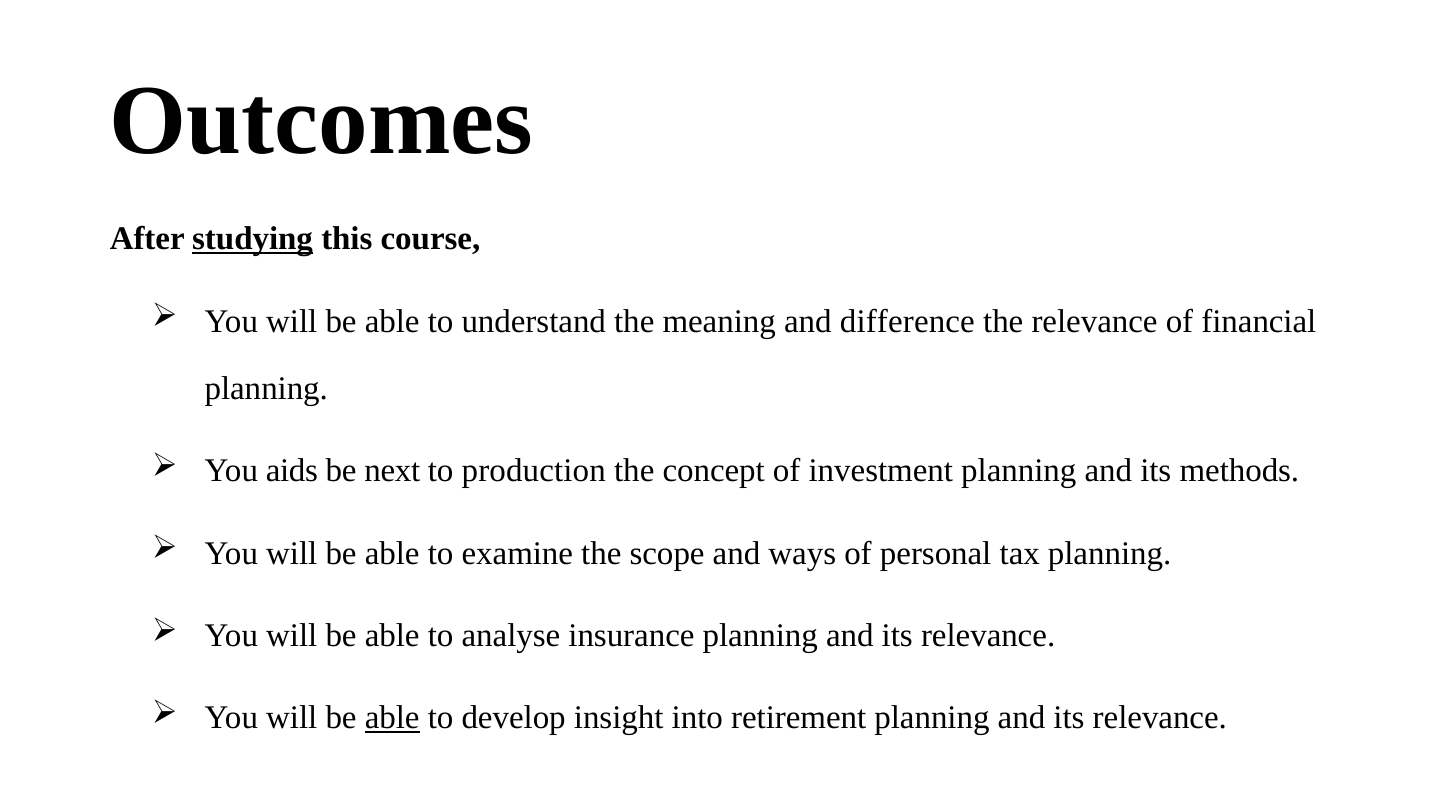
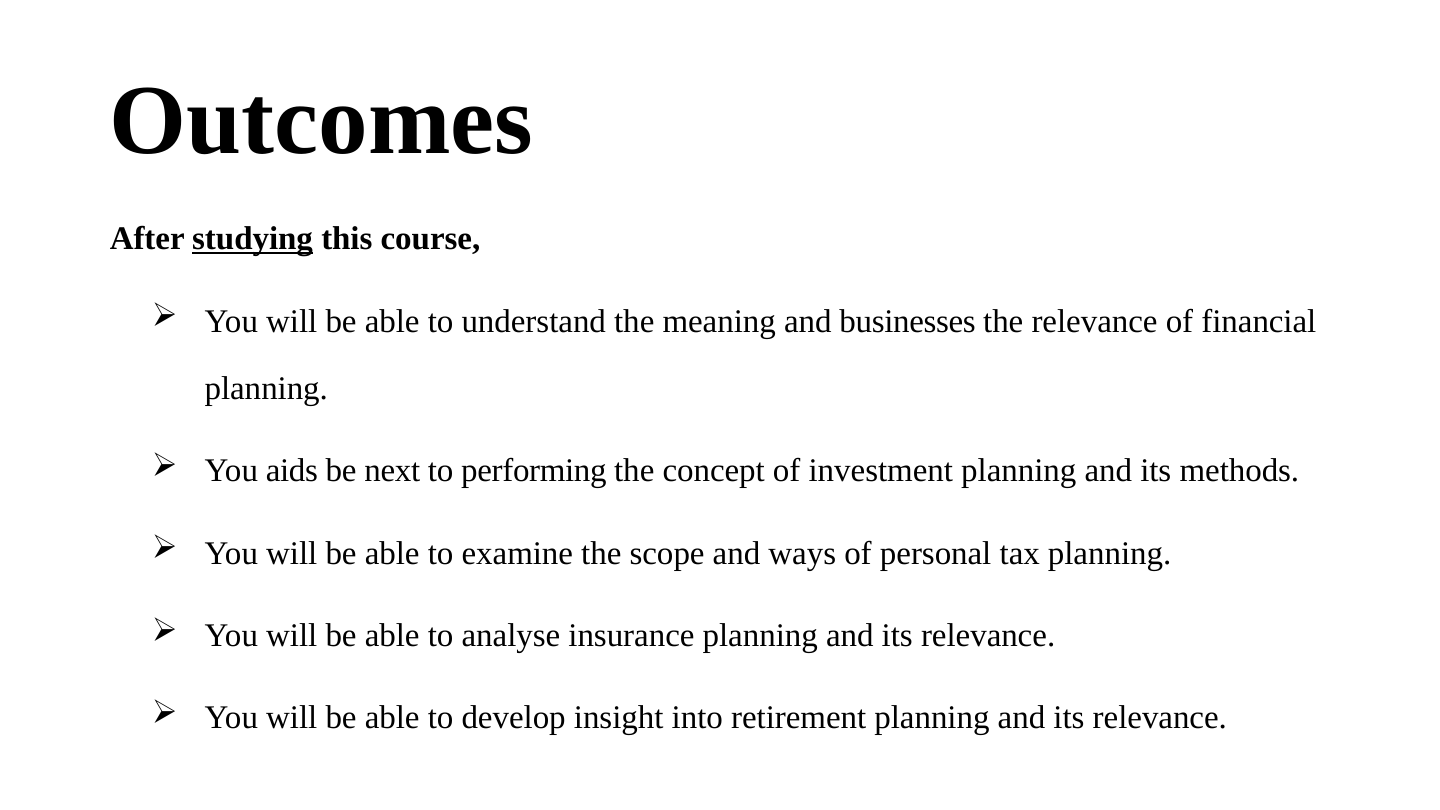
difference: difference -> businesses
production: production -> performing
able at (392, 718) underline: present -> none
